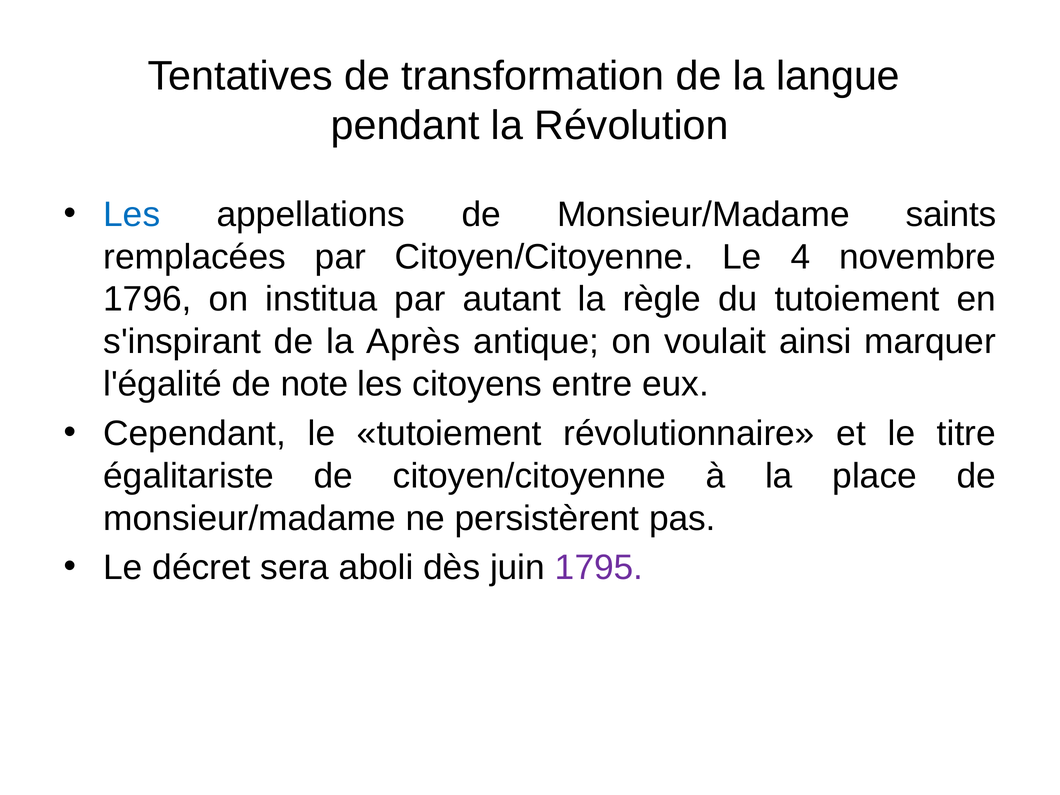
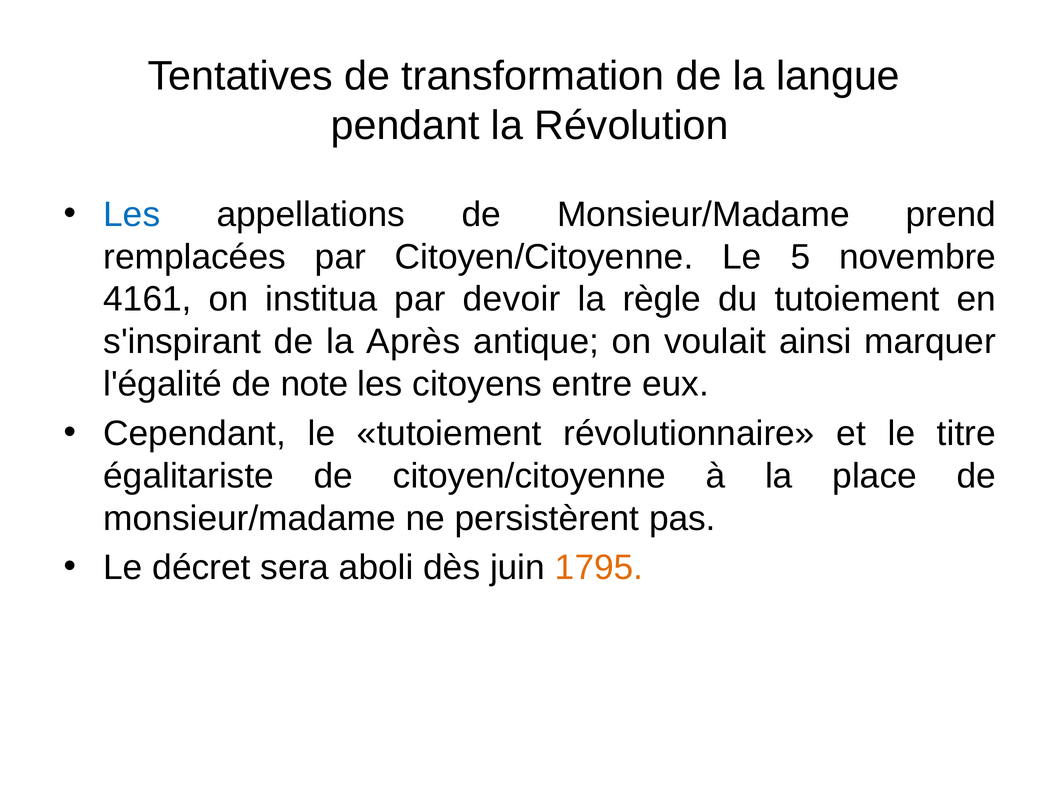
saints: saints -> prend
4: 4 -> 5
1796: 1796 -> 4161
autant: autant -> devoir
1795 colour: purple -> orange
